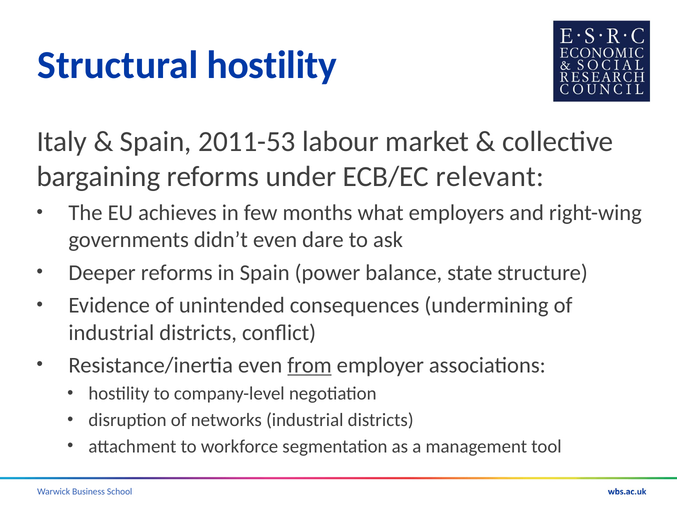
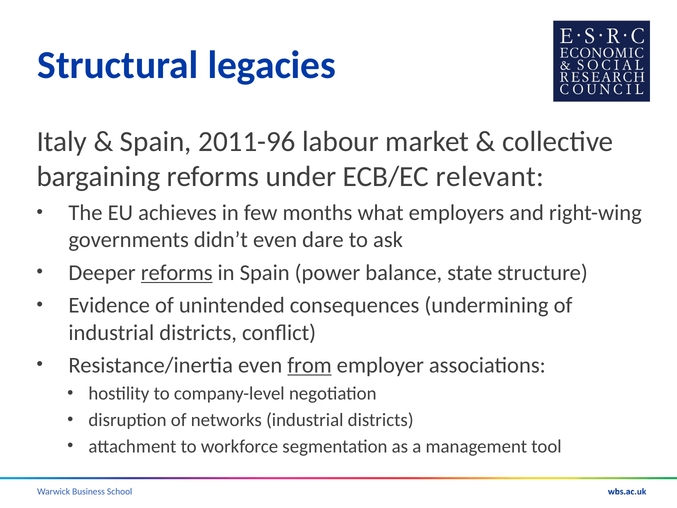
Structural hostility: hostility -> legacies
2011-53: 2011-53 -> 2011-96
reforms at (177, 273) underline: none -> present
